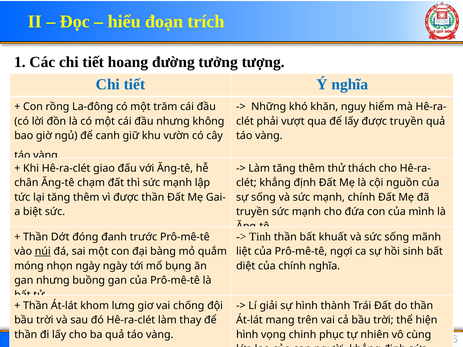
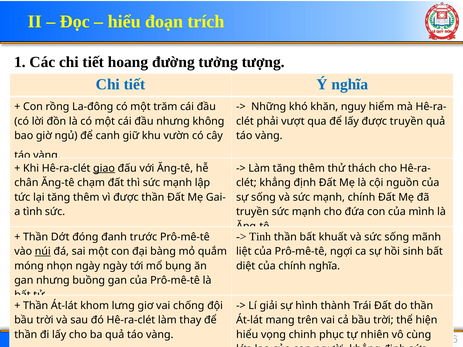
giao underline: none -> present
biệt: biệt -> tình
hình at (247, 335): hình -> hiểu
